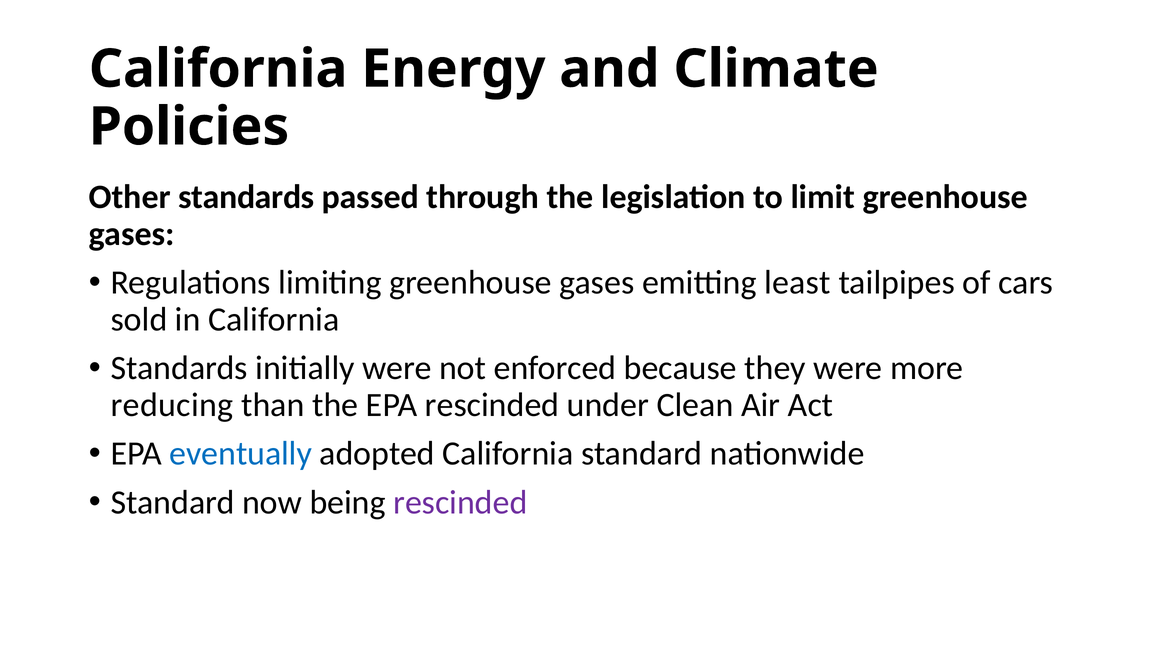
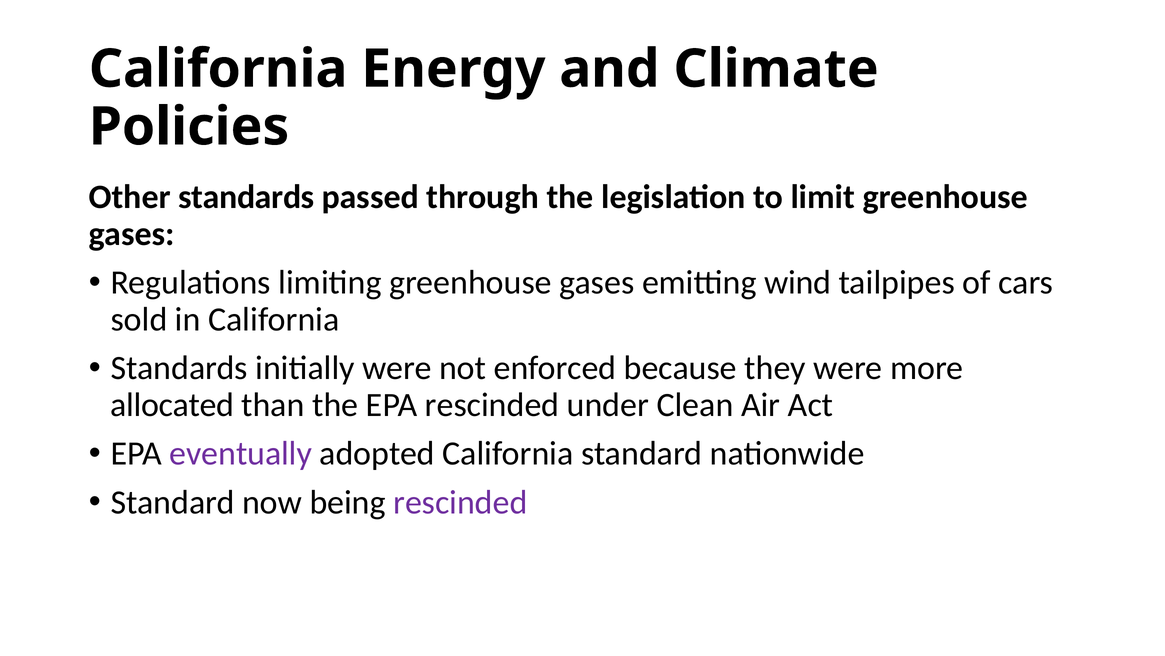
least: least -> wind
reducing: reducing -> allocated
eventually colour: blue -> purple
